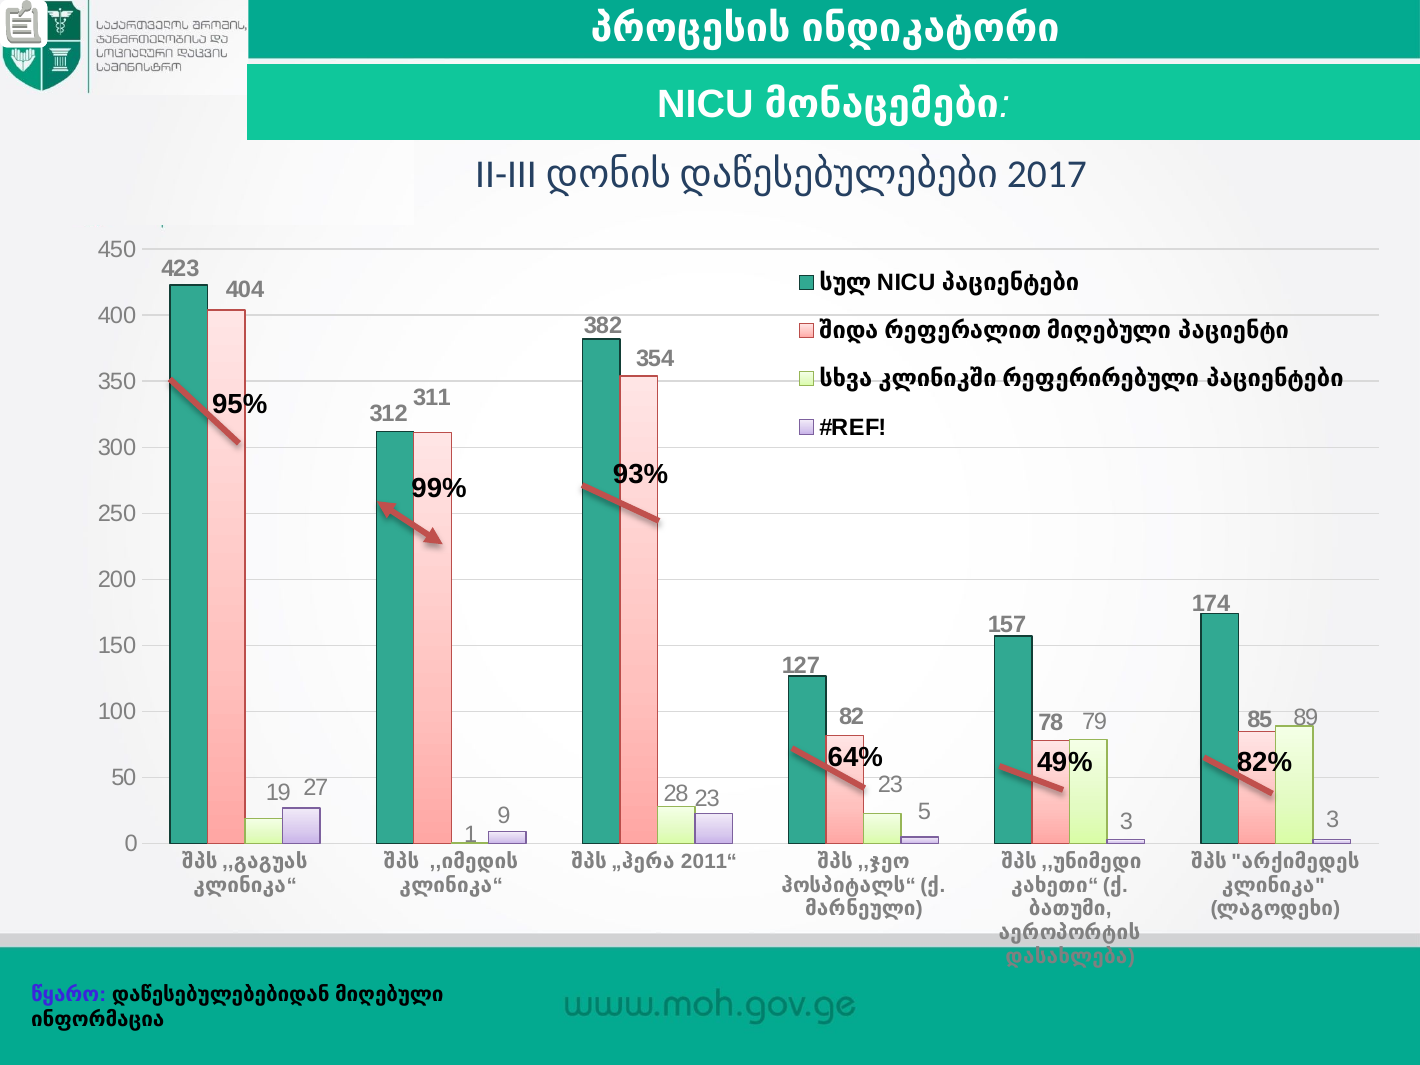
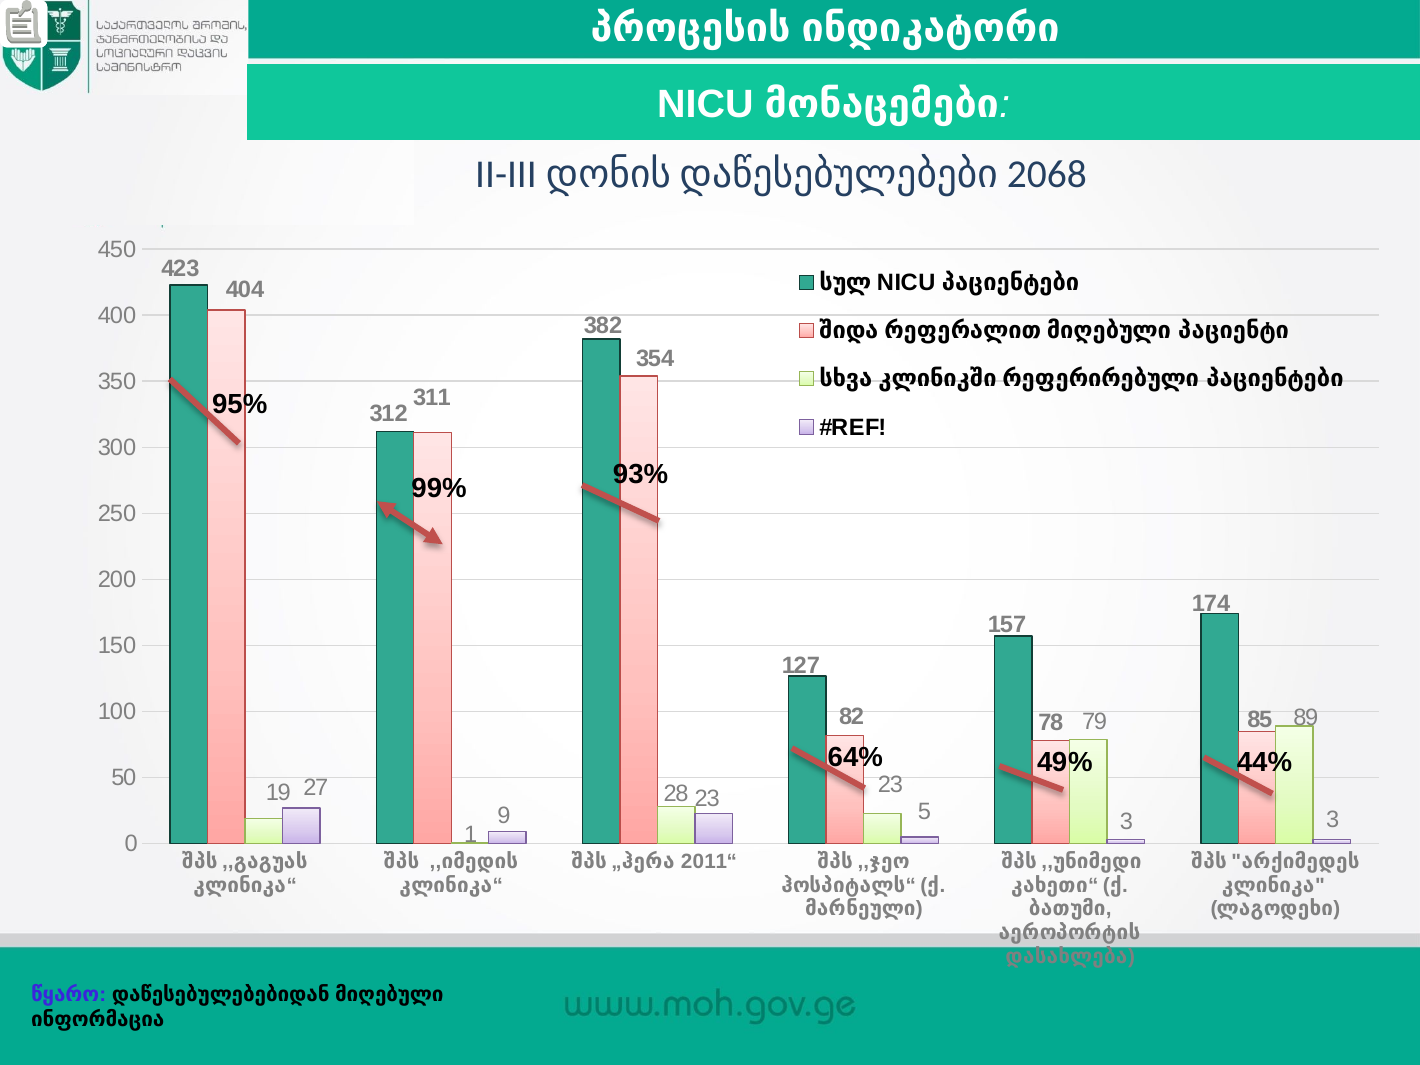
2017: 2017 -> 2068
82%: 82% -> 44%
